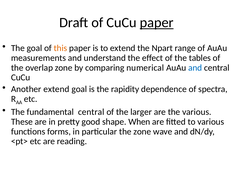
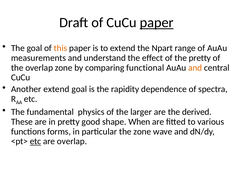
the tables: tables -> pretty
numerical: numerical -> functional
and at (195, 68) colour: blue -> orange
fundamental central: central -> physics
the various: various -> derived
etc at (35, 141) underline: none -> present
are reading: reading -> overlap
